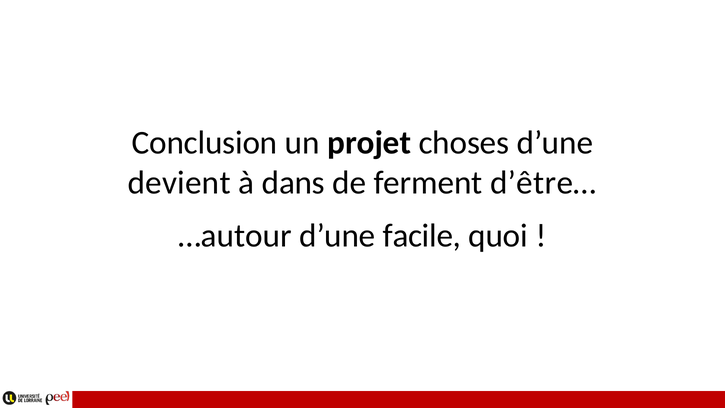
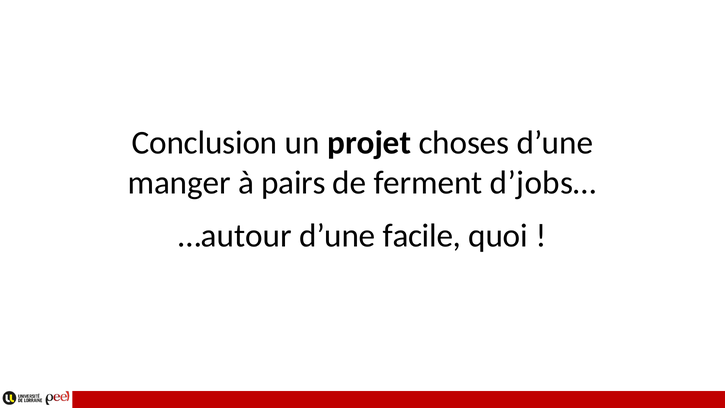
devient: devient -> manger
dans: dans -> pairs
d’être…: d’être… -> d’jobs…
